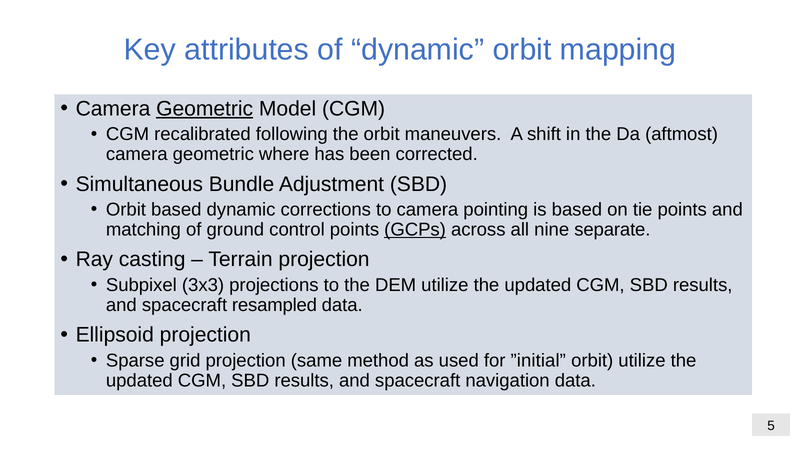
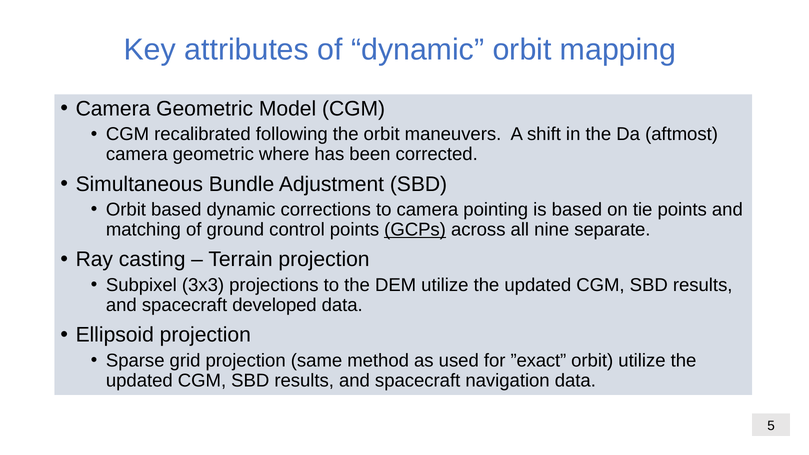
Geometric at (205, 109) underline: present -> none
resampled: resampled -> developed
”initial: ”initial -> ”exact
